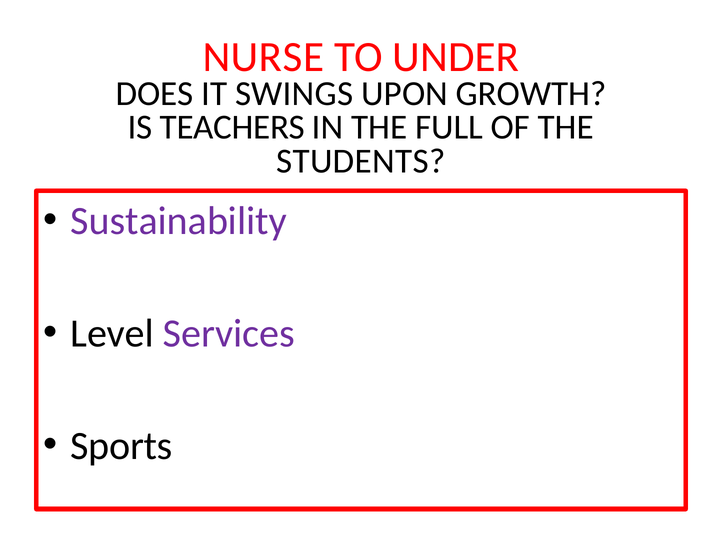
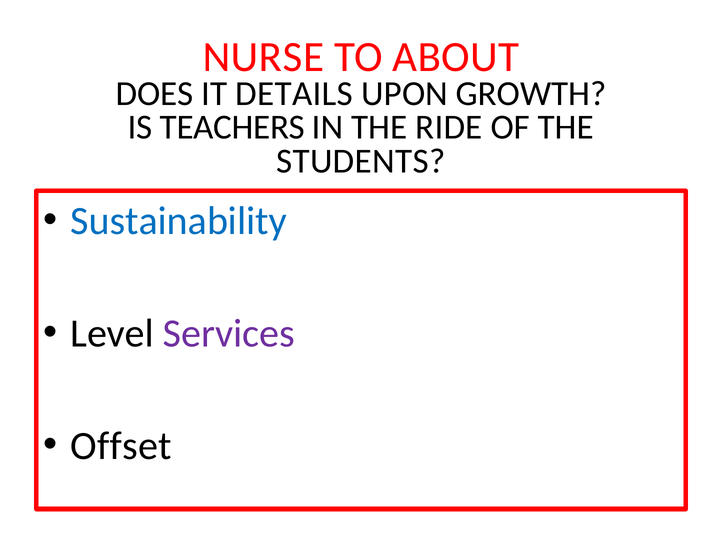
UNDER: UNDER -> ABOUT
SWINGS: SWINGS -> DETAILS
FULL: FULL -> RIDE
Sustainability colour: purple -> blue
Sports: Sports -> Offset
